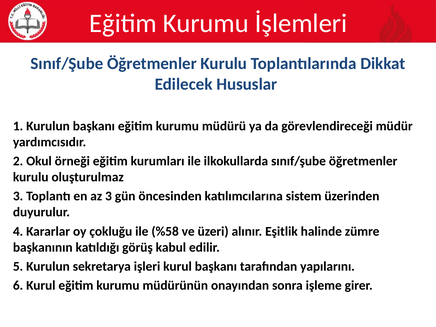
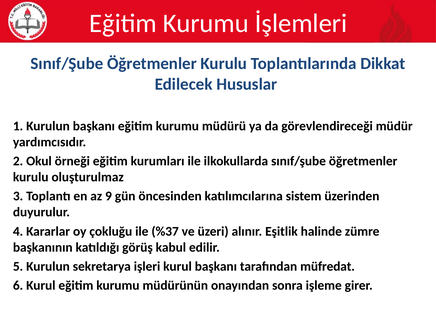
az 3: 3 -> 9
%58: %58 -> %37
yapılarını: yapılarını -> müfredat
